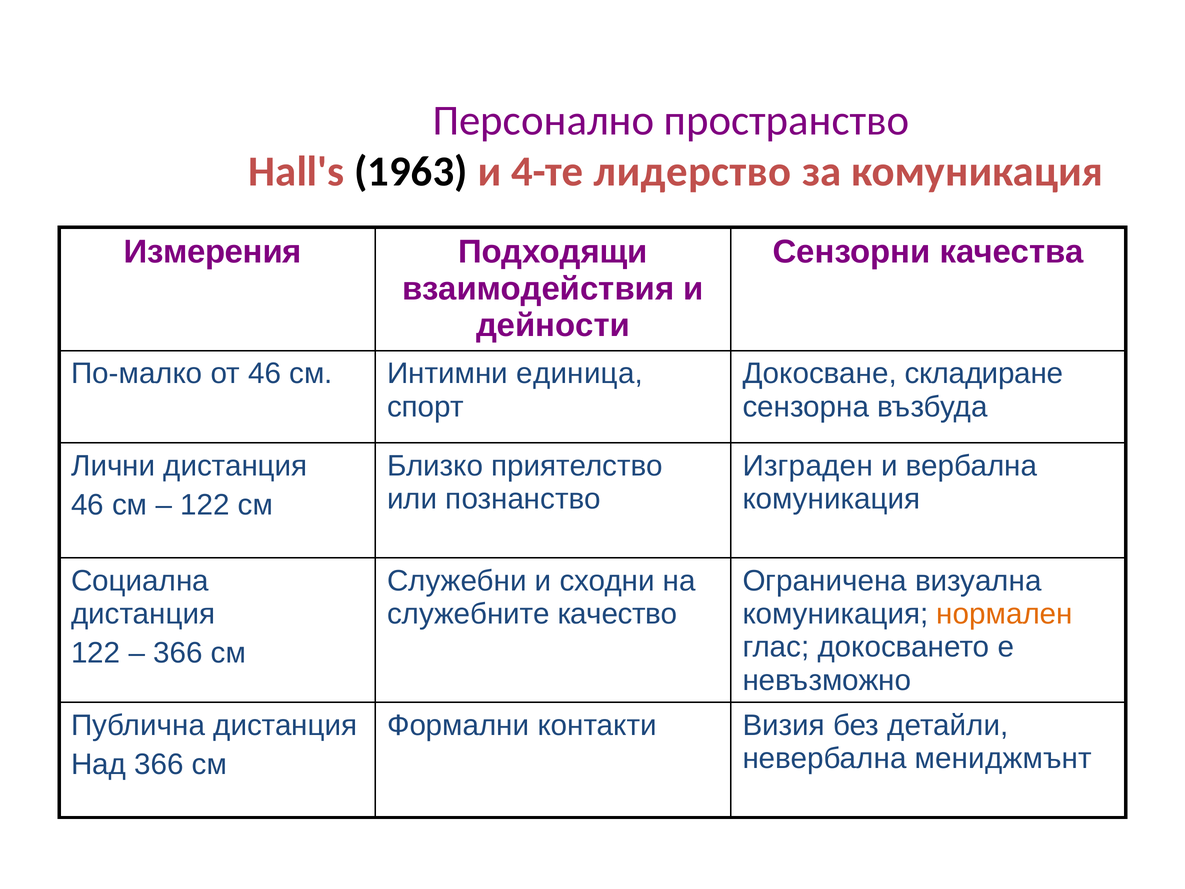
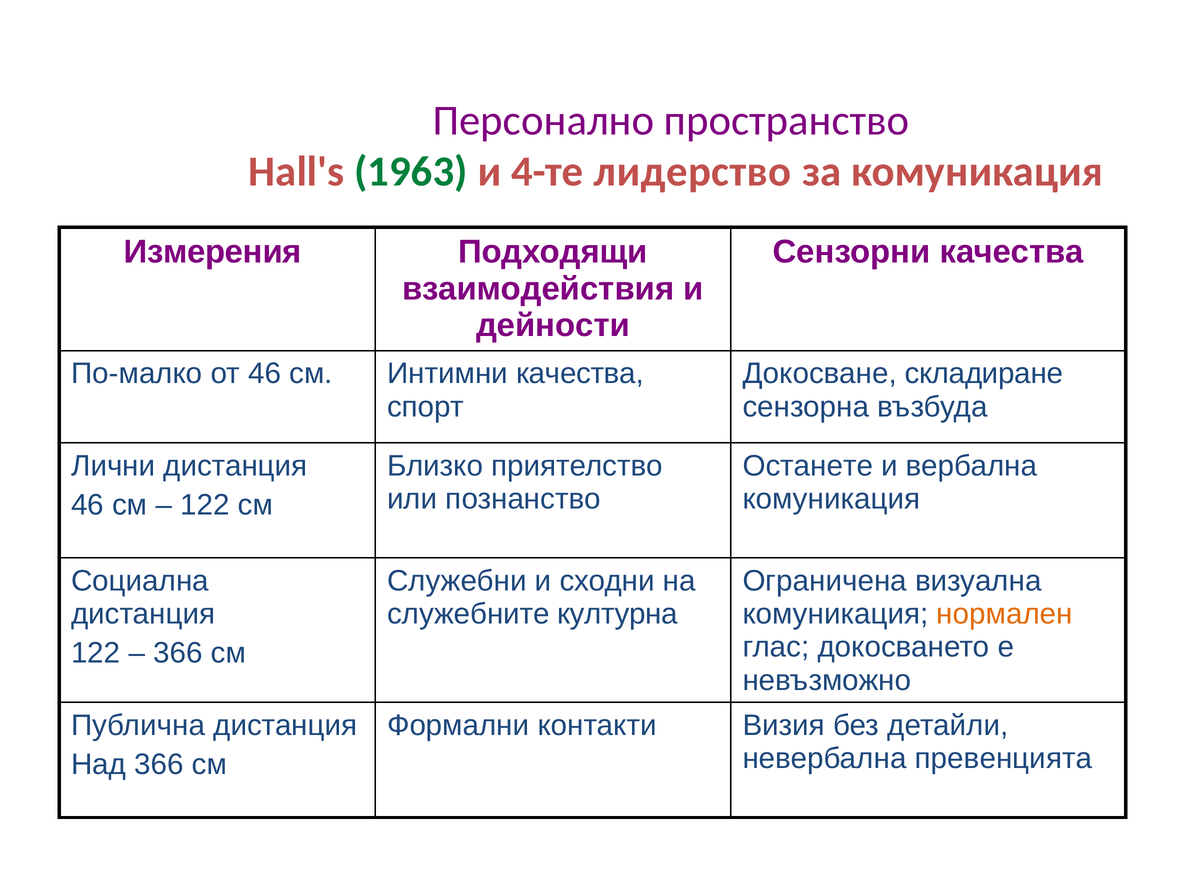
1963 colour: black -> green
Интимни единица: единица -> качества
Изграден: Изграден -> Останете
качество: качество -> културна
мениджмънт: мениджмънт -> превенцията
